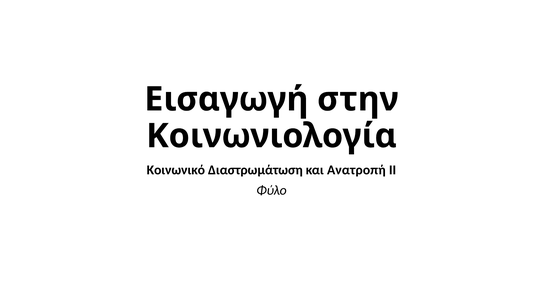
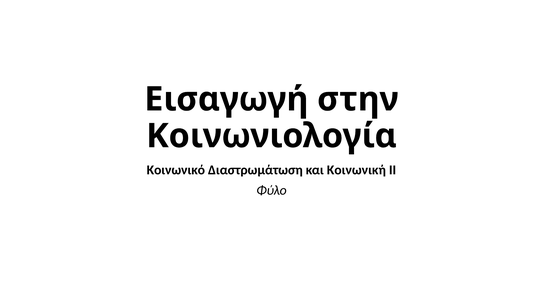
Ανατροπή: Ανατροπή -> Κοινωνική
